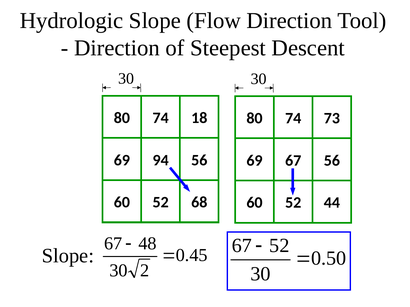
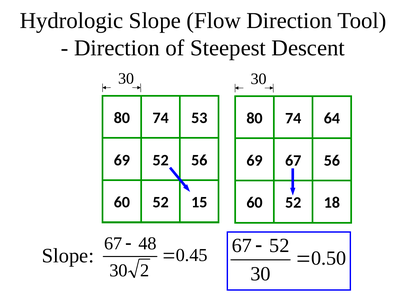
18: 18 -> 53
73: 73 -> 64
69 94: 94 -> 52
68: 68 -> 15
44: 44 -> 18
